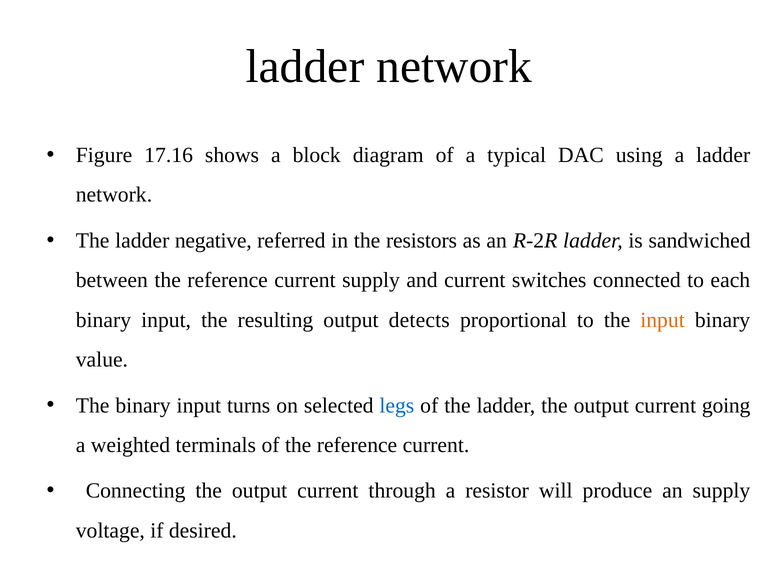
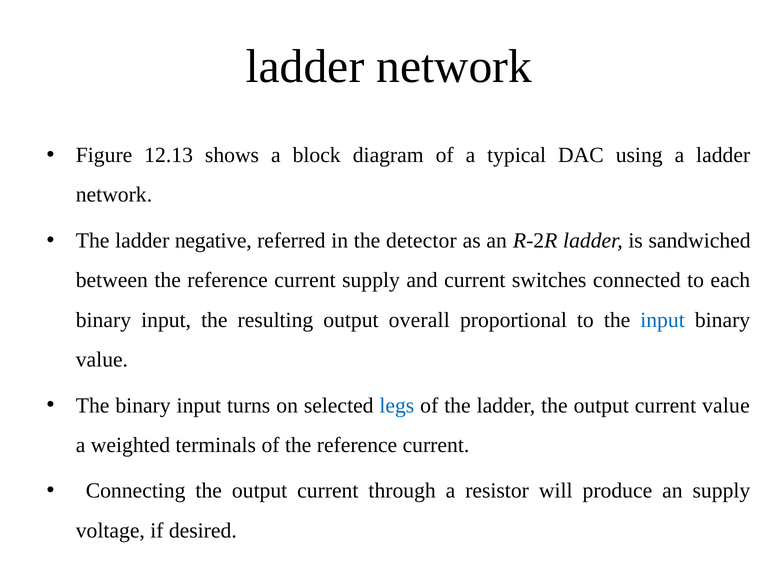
17.16: 17.16 -> 12.13
resistors: resistors -> detector
detects: detects -> overall
input at (663, 320) colour: orange -> blue
current going: going -> value
